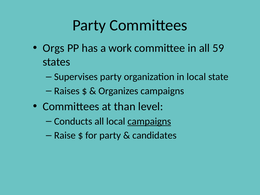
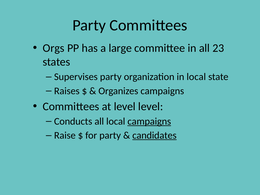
work: work -> large
59: 59 -> 23
at than: than -> level
candidates underline: none -> present
